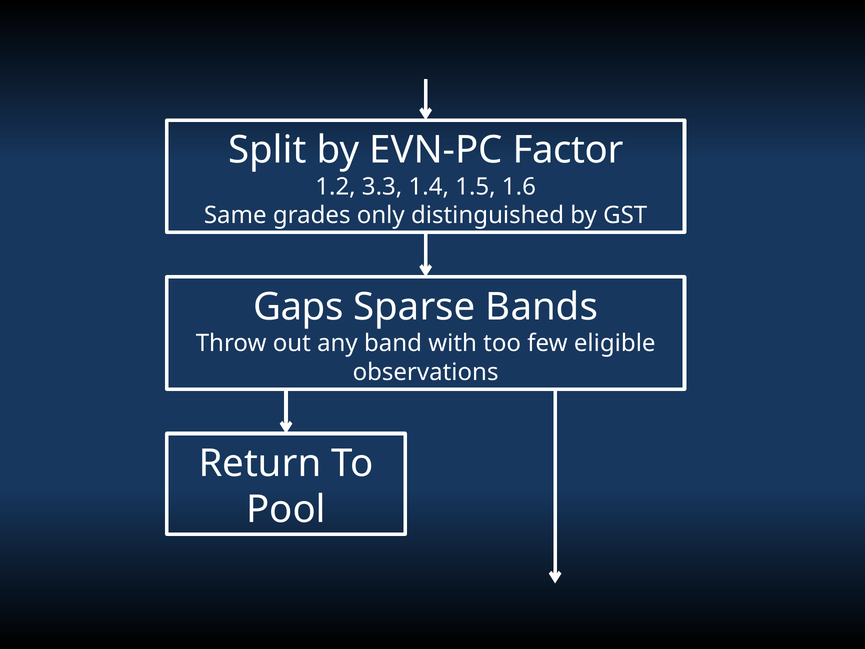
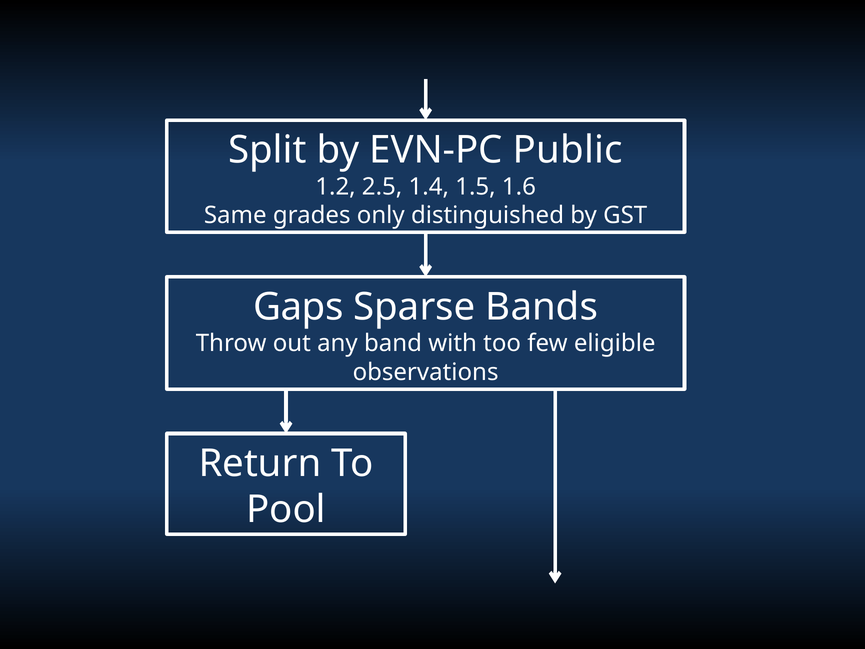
Factor: Factor -> Public
3.3: 3.3 -> 2.5
